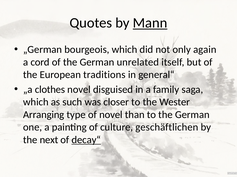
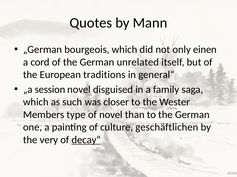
Mann underline: present -> none
again: again -> einen
clothes: clothes -> session
Arranging: Arranging -> Members
next: next -> very
